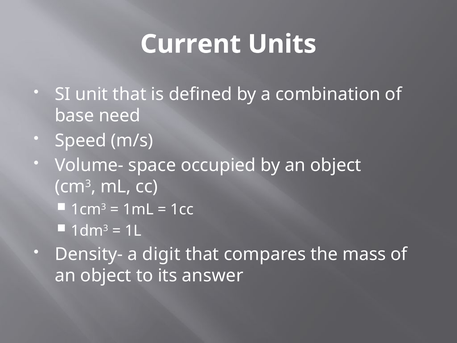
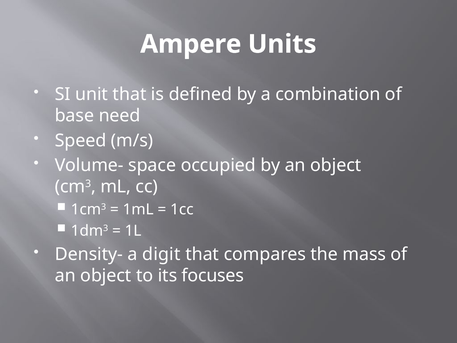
Current: Current -> Ampere
answer: answer -> focuses
